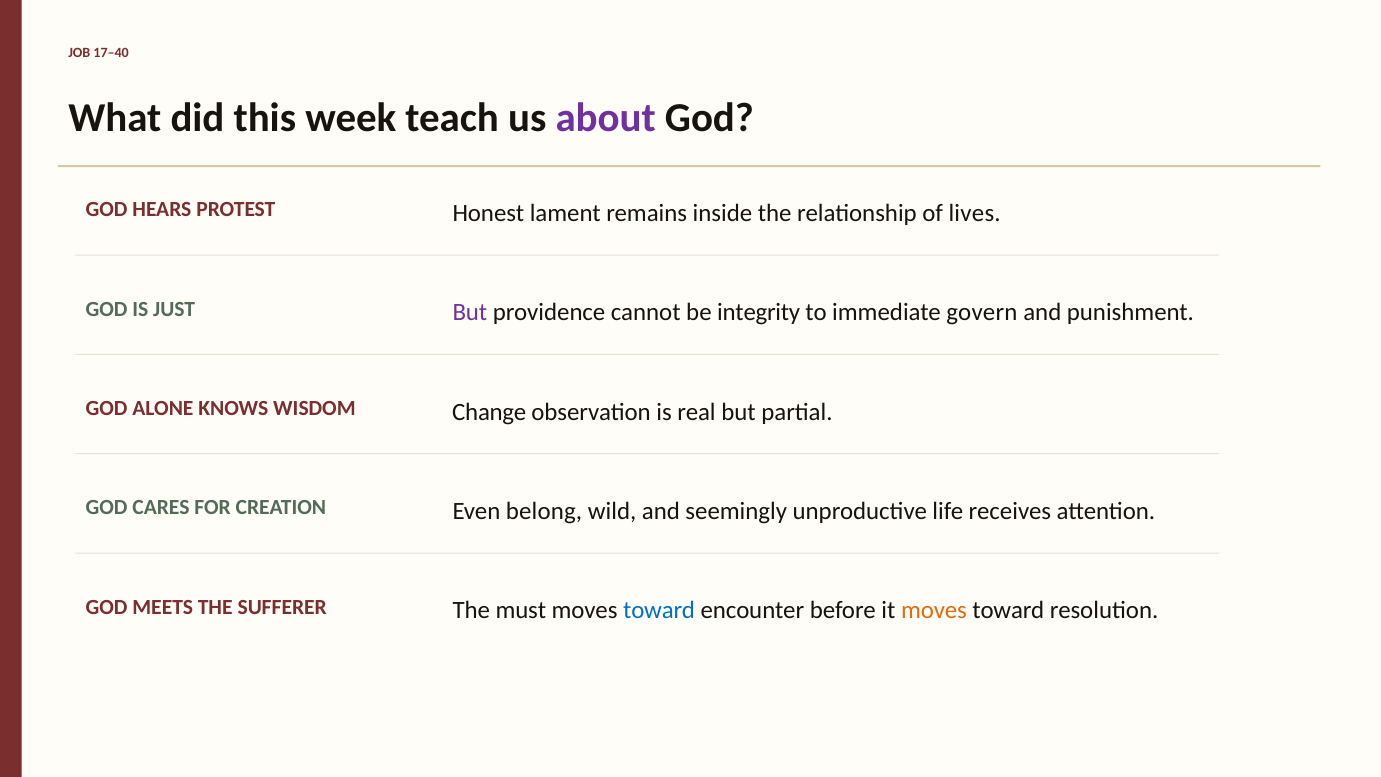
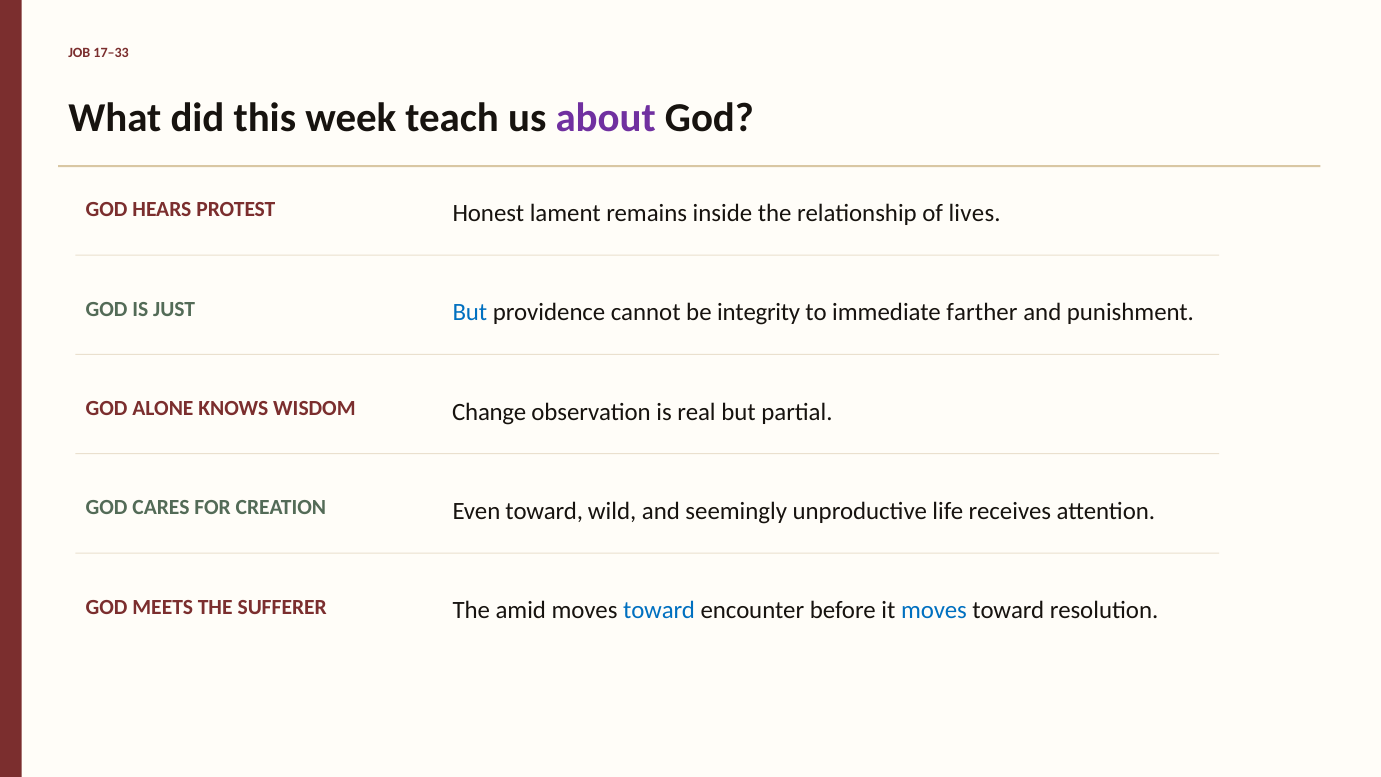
17–40: 17–40 -> 17–33
But at (470, 312) colour: purple -> blue
govern: govern -> farther
Even belong: belong -> toward
must: must -> amid
moves at (934, 610) colour: orange -> blue
